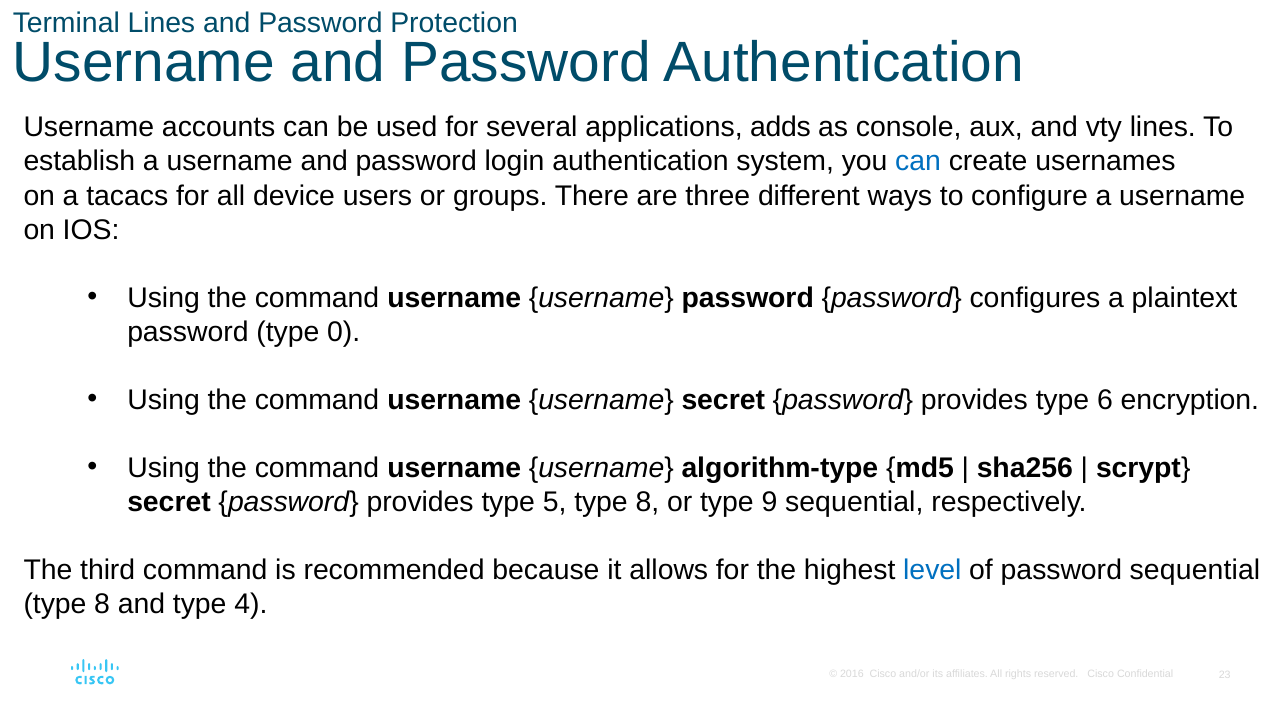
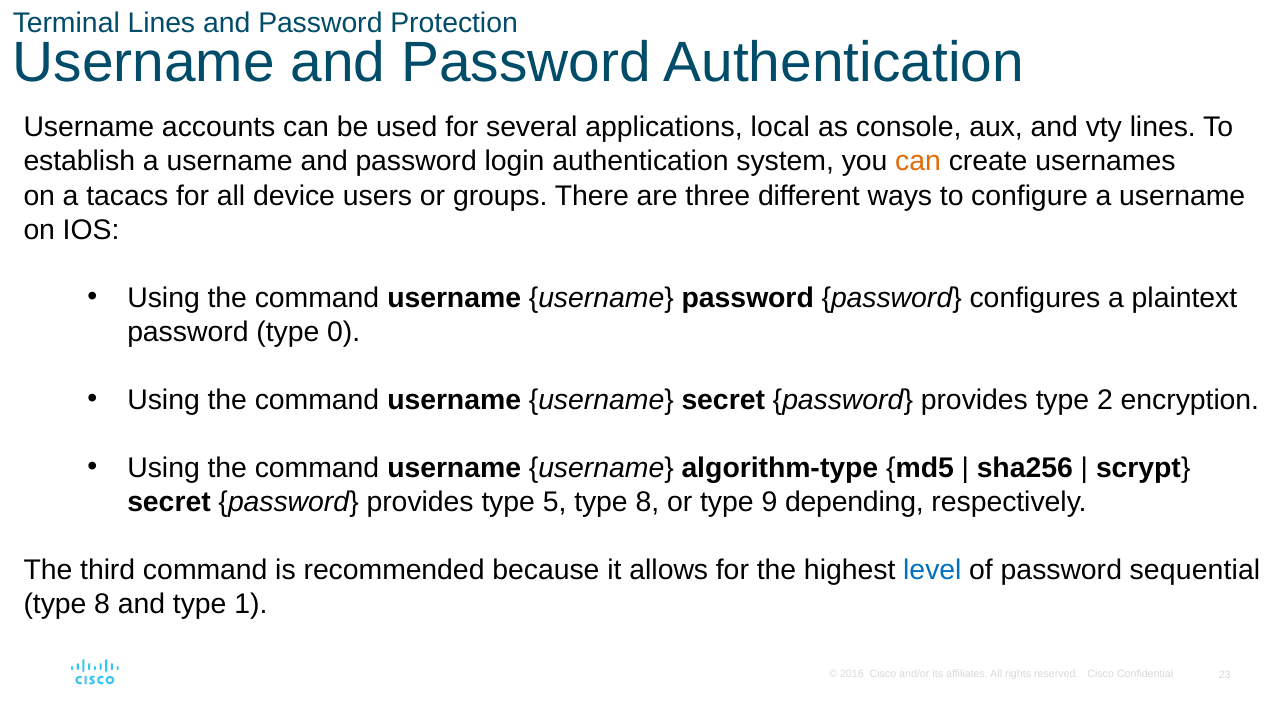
adds: adds -> local
can at (918, 162) colour: blue -> orange
6: 6 -> 2
9 sequential: sequential -> depending
4: 4 -> 1
